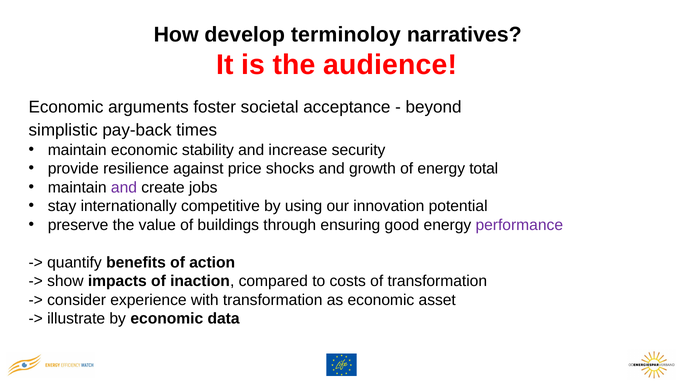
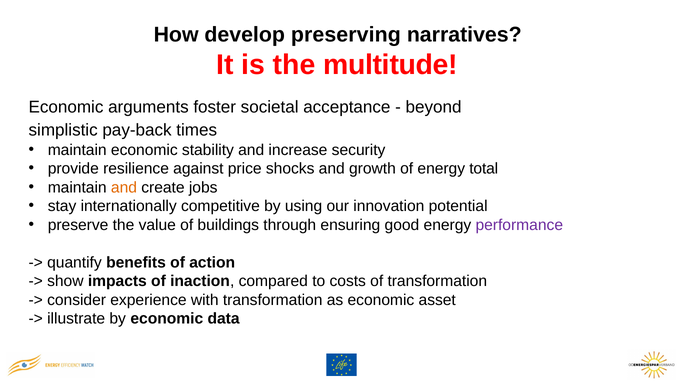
terminoloy: terminoloy -> preserving
audience: audience -> multitude
and at (124, 187) colour: purple -> orange
